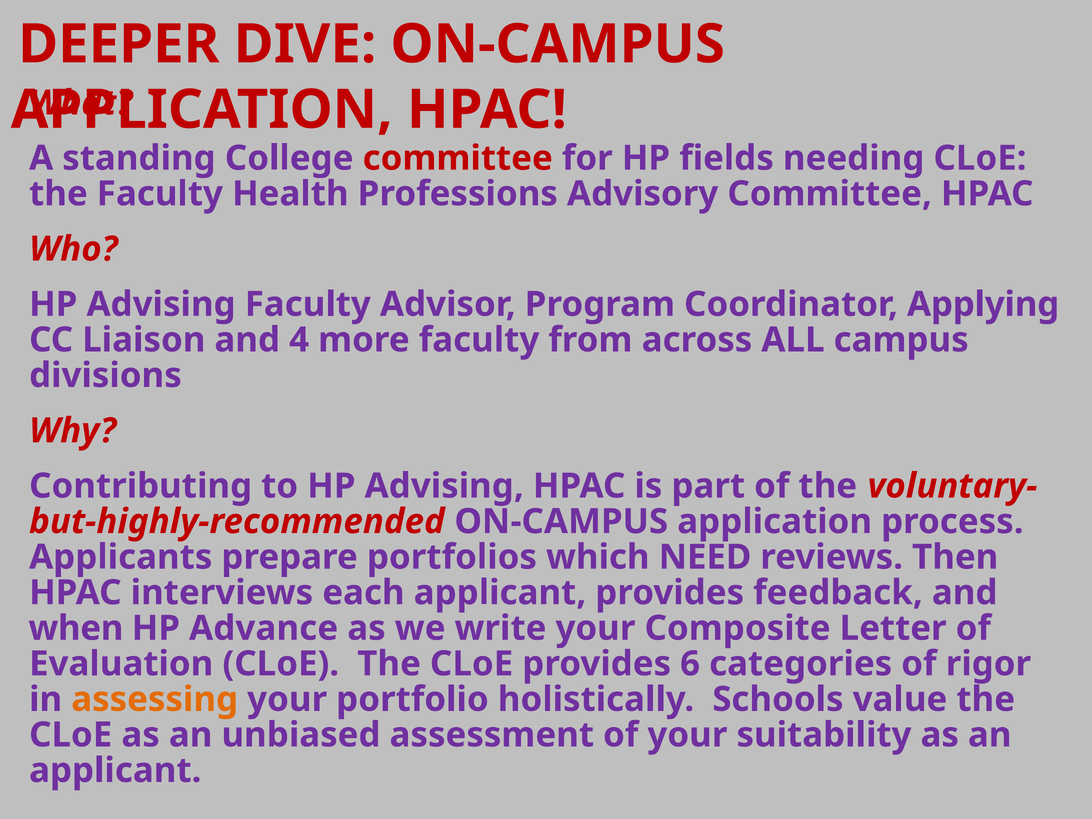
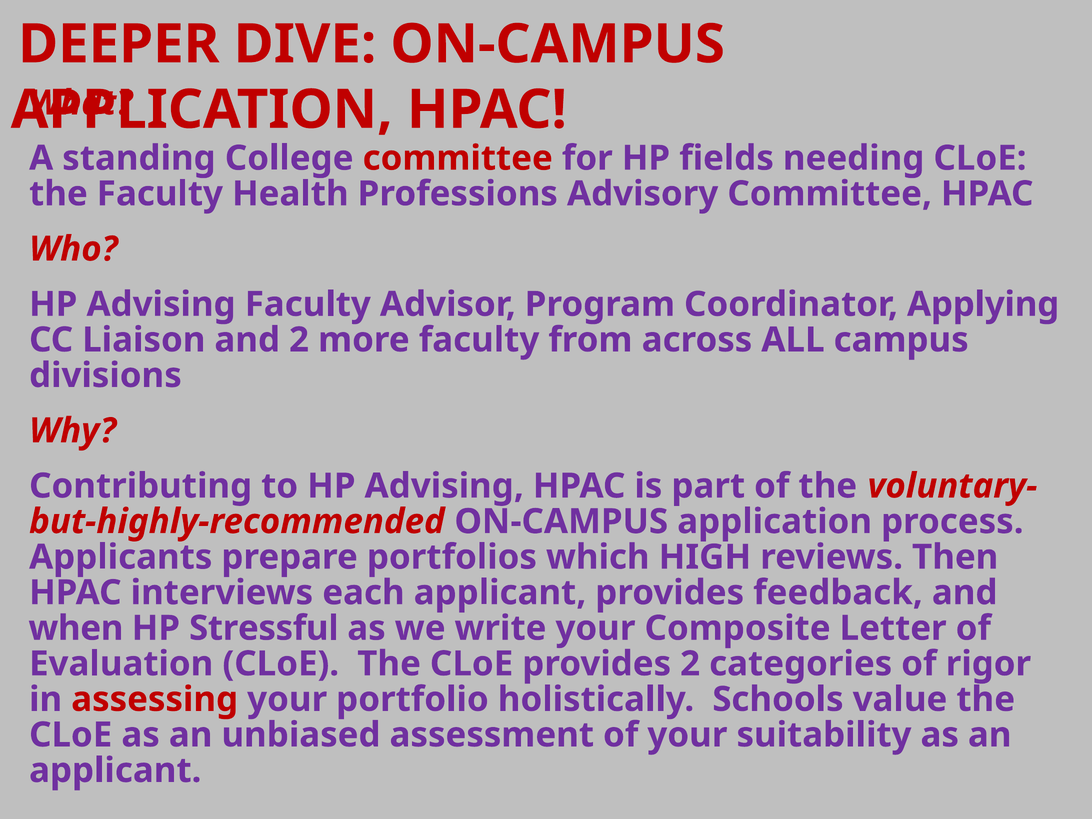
and 4: 4 -> 2
NEED: NEED -> HIGH
Advance: Advance -> Stressful
provides 6: 6 -> 2
assessing colour: orange -> red
